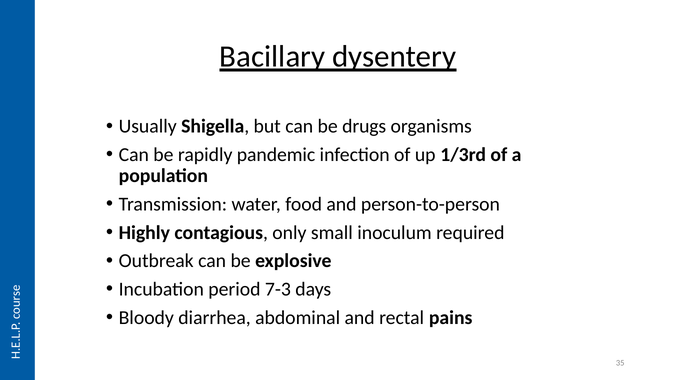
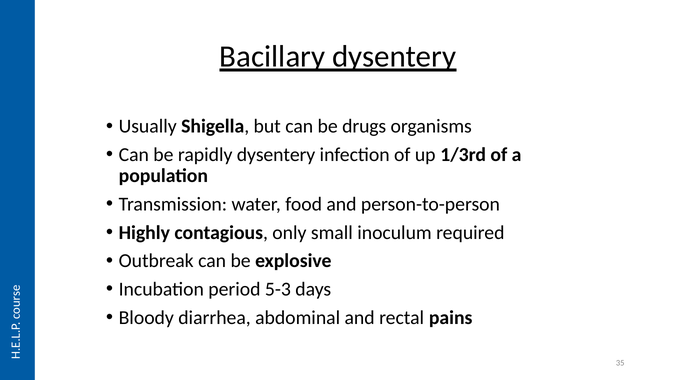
rapidly pandemic: pandemic -> dysentery
7-3: 7-3 -> 5-3
